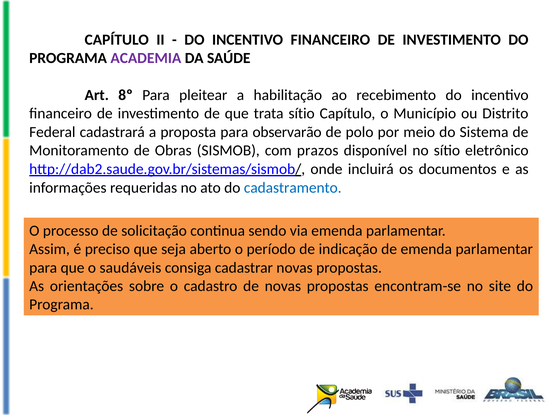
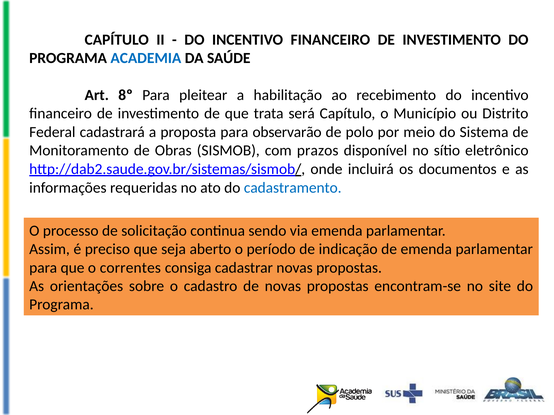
ACADEMIA colour: purple -> blue
trata sítio: sítio -> será
saudáveis: saudáveis -> correntes
